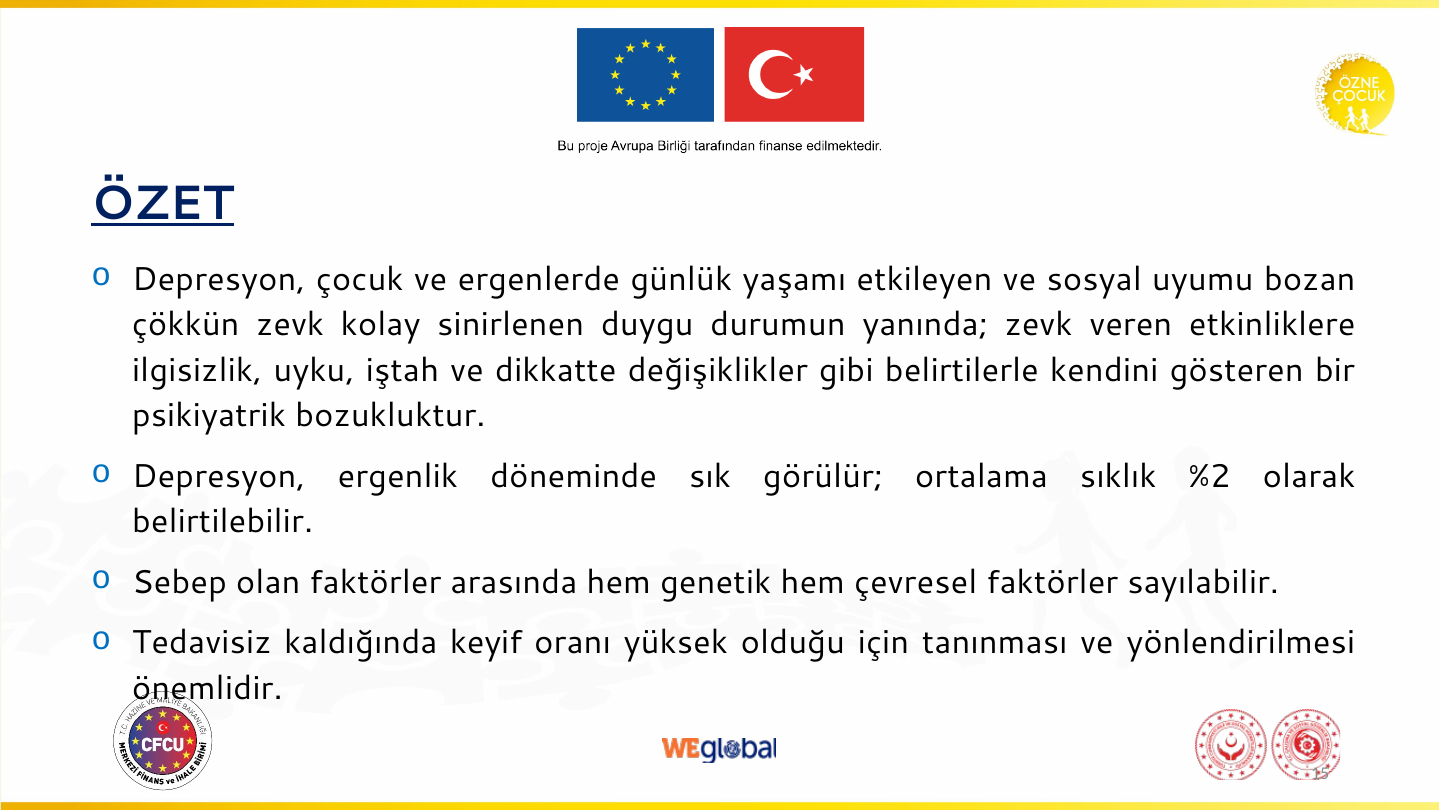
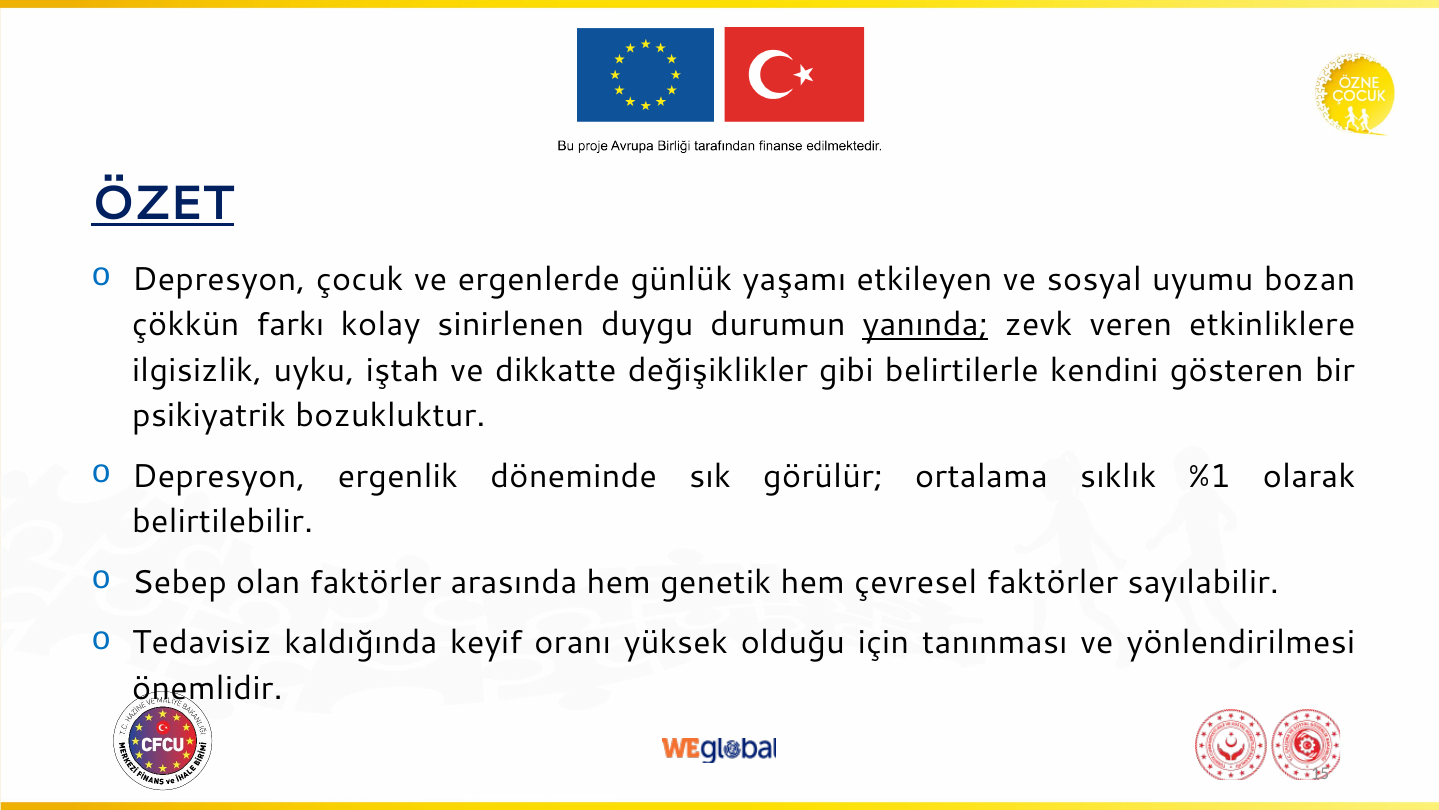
çökkün zevk: zevk -> farkı
yanında underline: none -> present
%2: %2 -> %1
